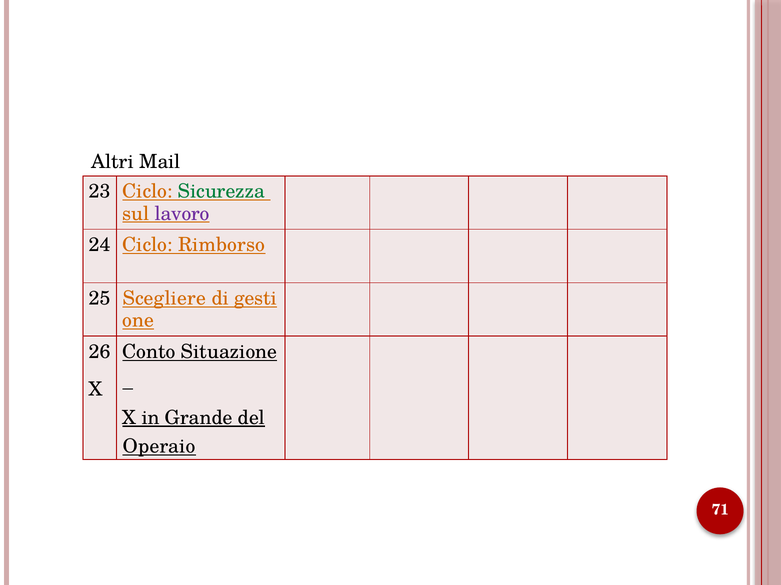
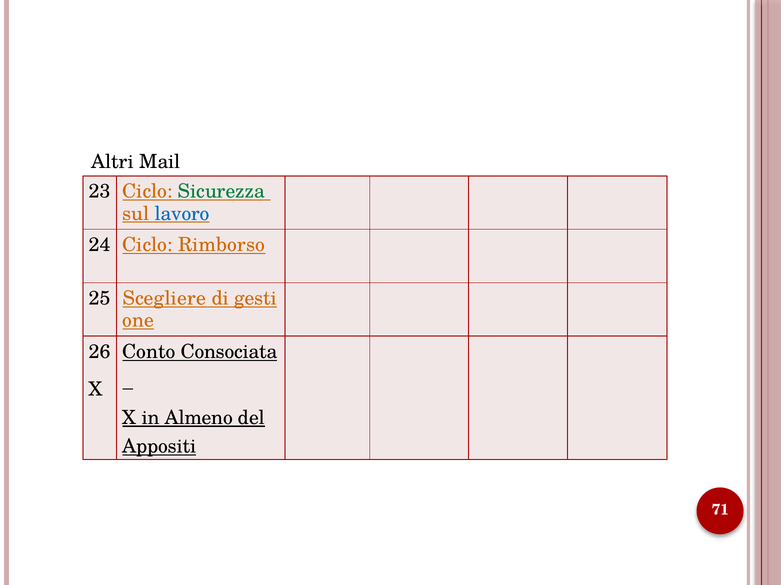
lavoro colour: purple -> blue
Situazione: Situazione -> Consociata
Grande: Grande -> Almeno
Operaio: Operaio -> Appositi
